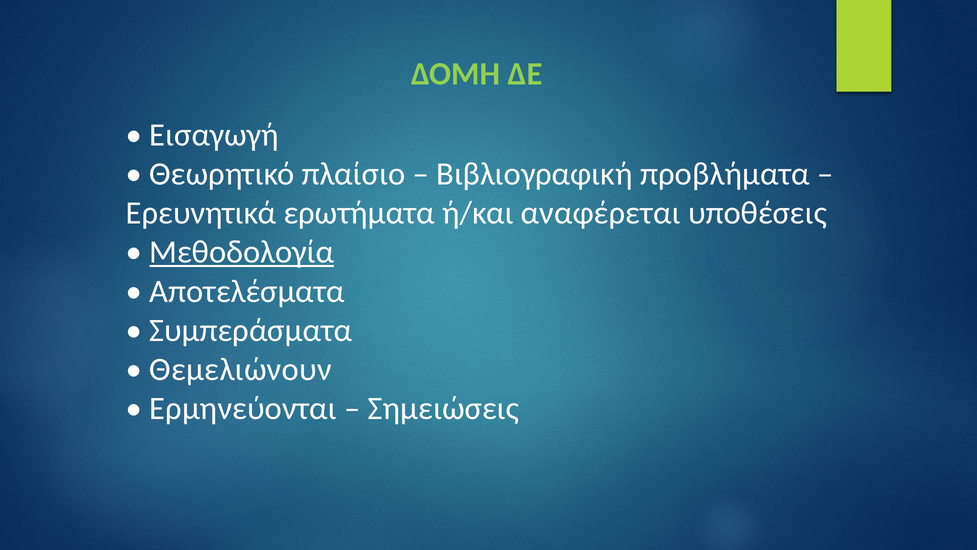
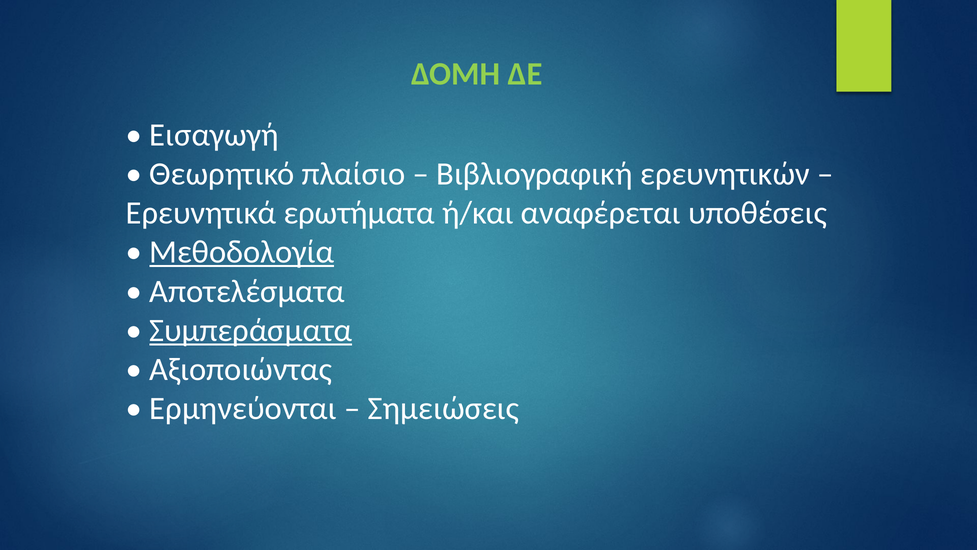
προβλήματα: προβλήματα -> ερευνητικών
Συμπεράσματα underline: none -> present
Θεμελιώνουν: Θεμελιώνουν -> Αξιοποιώντας
